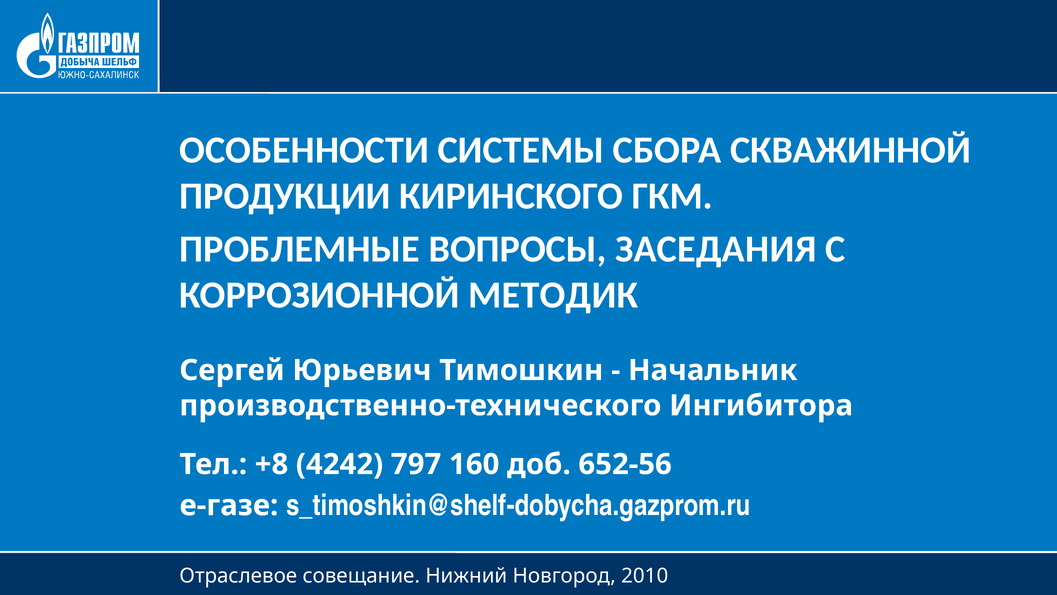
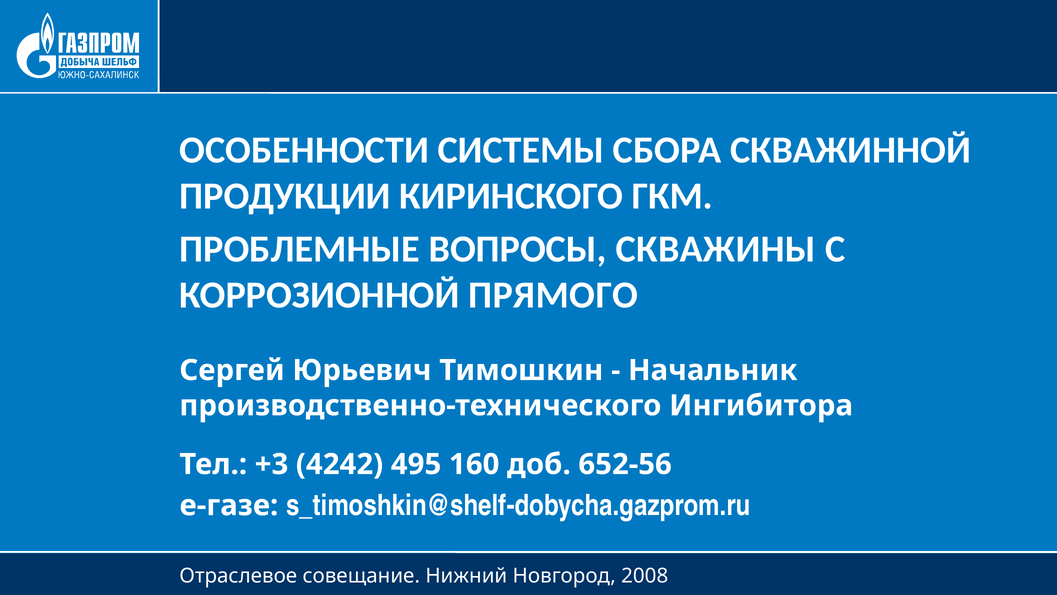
ЗАСЕДАНИЯ: ЗАСЕДАНИЯ -> СКВАЖИНЫ
МЕТОДИК: МЕТОДИК -> ПРЯМОГО
+8: +8 -> +3
797: 797 -> 495
2010: 2010 -> 2008
